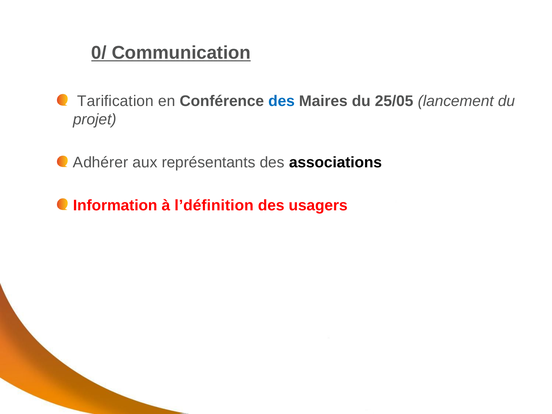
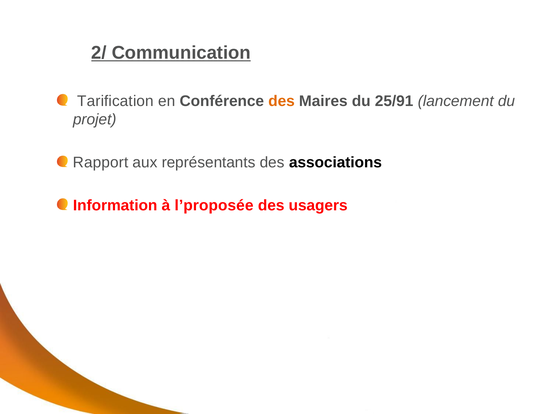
0/: 0/ -> 2/
des at (282, 101) colour: blue -> orange
25/05: 25/05 -> 25/91
Adhérer: Adhérer -> Rapport
l’définition: l’définition -> l’proposée
